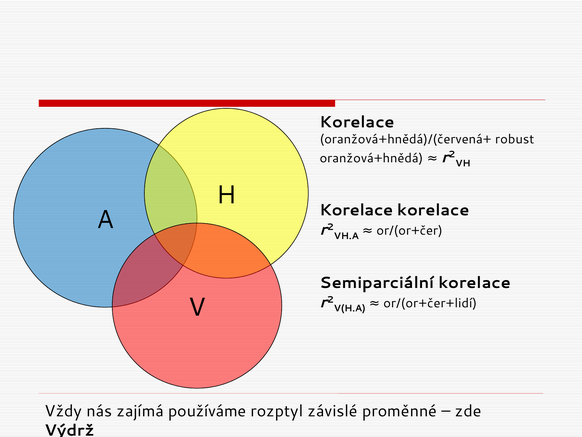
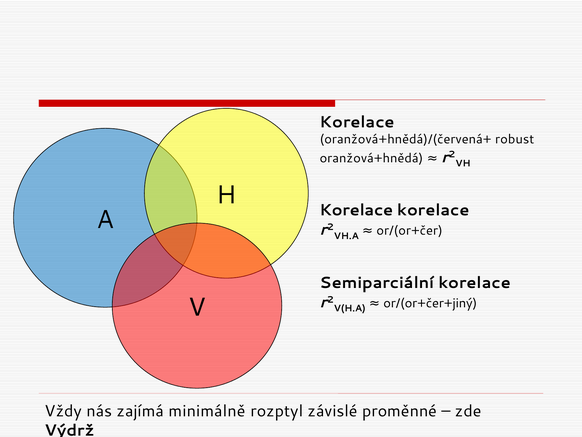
or/(or+čer+lidí: or/(or+čer+lidí -> or/(or+čer+jiný
používáme: používáme -> minimálně
